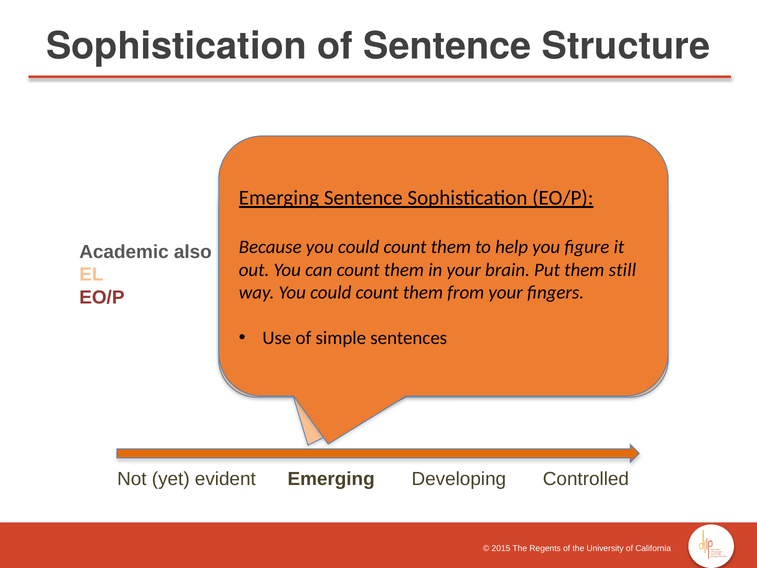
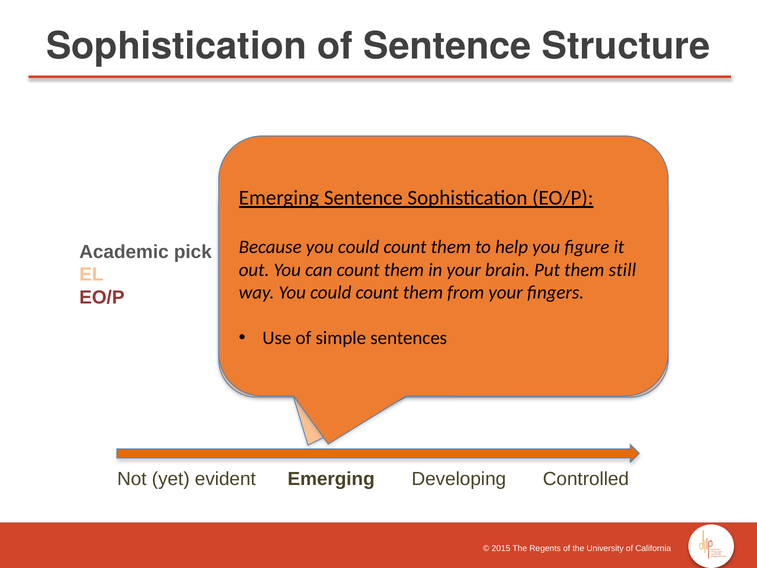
also: also -> pick
